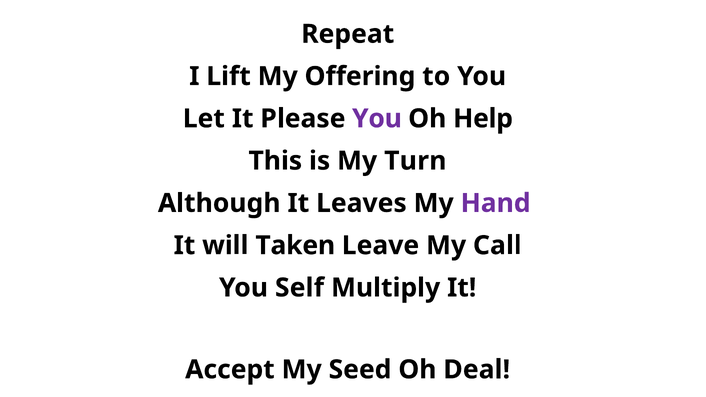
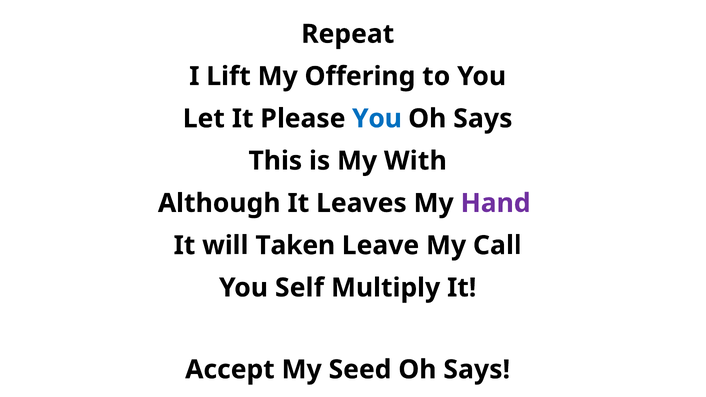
You at (377, 119) colour: purple -> blue
Help at (483, 119): Help -> Says
Turn: Turn -> With
Seed Oh Deal: Deal -> Says
